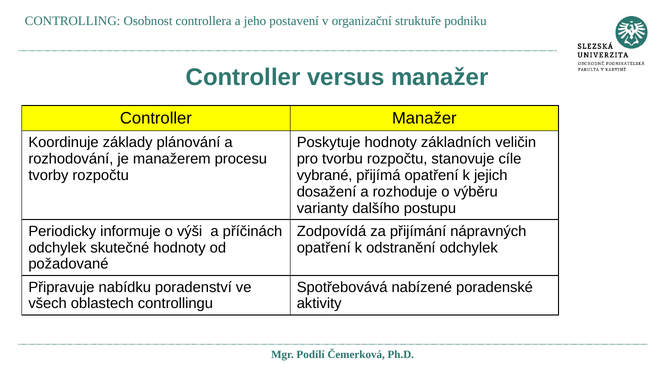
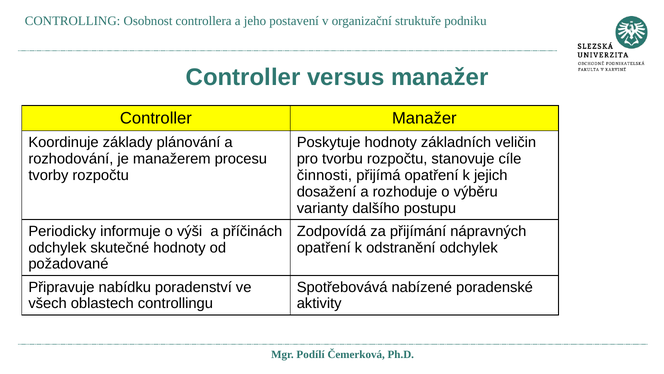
vybrané: vybrané -> činnosti
